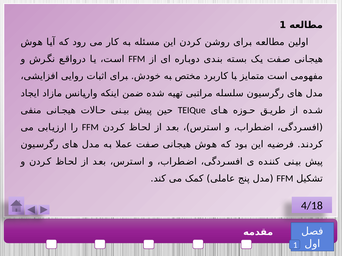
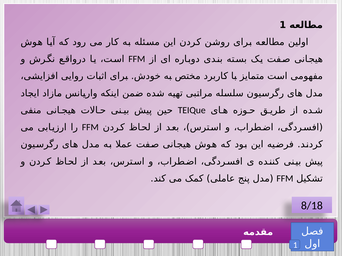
4/18: 4/18 -> 8/18
